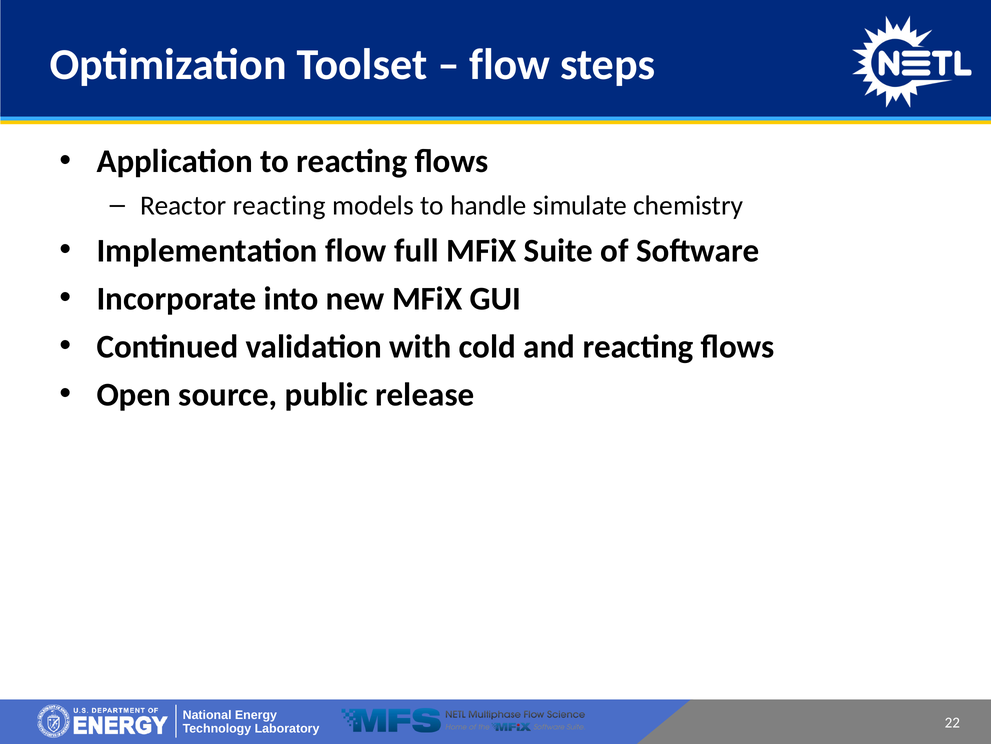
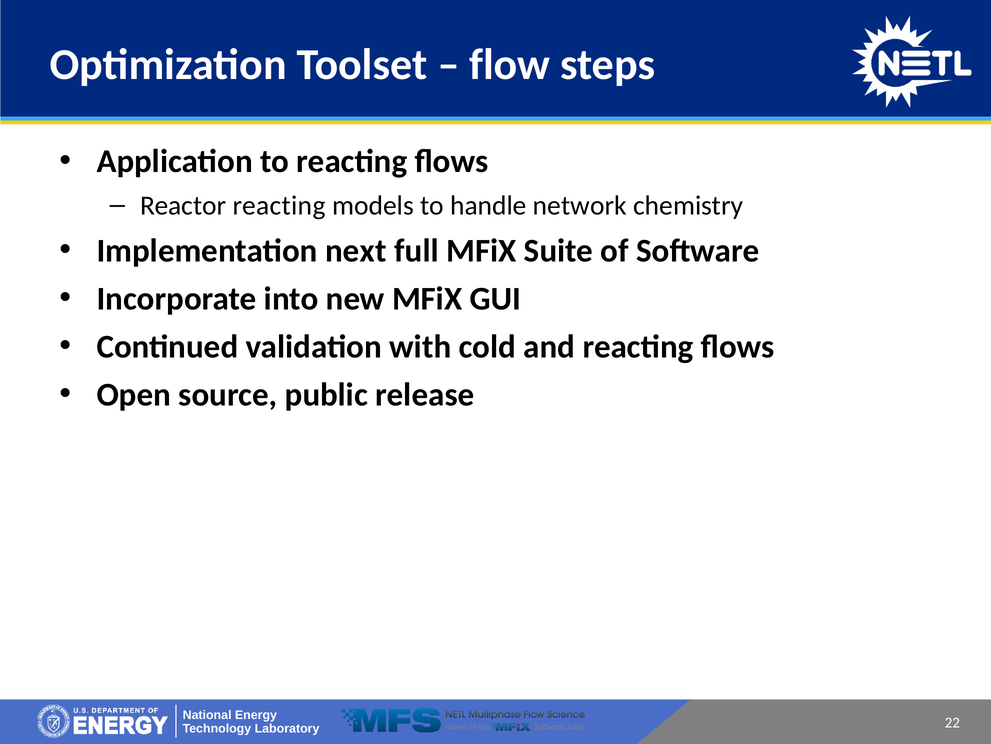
simulate: simulate -> network
Implementation flow: flow -> next
